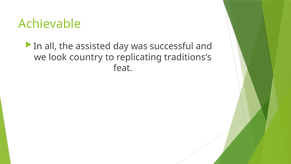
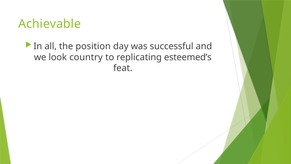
assisted: assisted -> position
traditions’s: traditions’s -> esteemed’s
